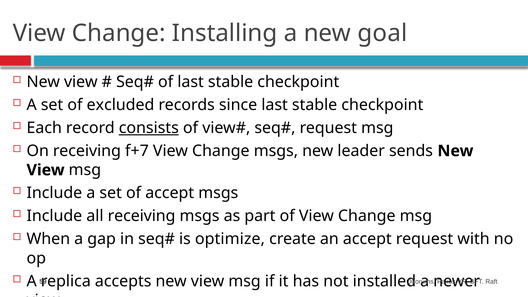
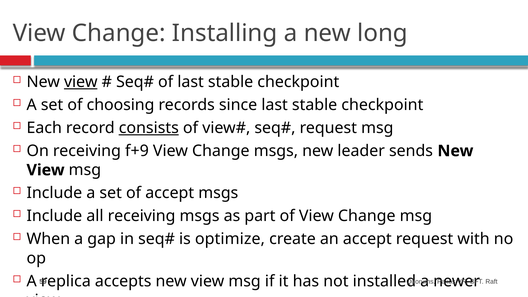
goal: goal -> long
view at (81, 82) underline: none -> present
excluded: excluded -> choosing
f+7: f+7 -> f+9
